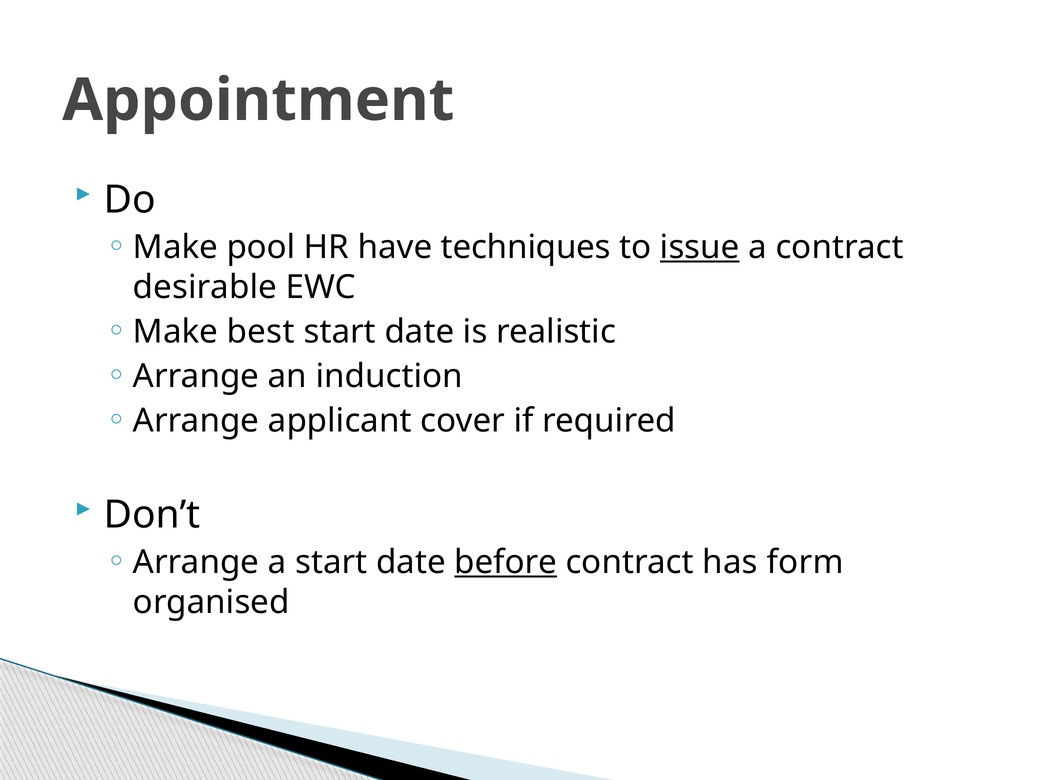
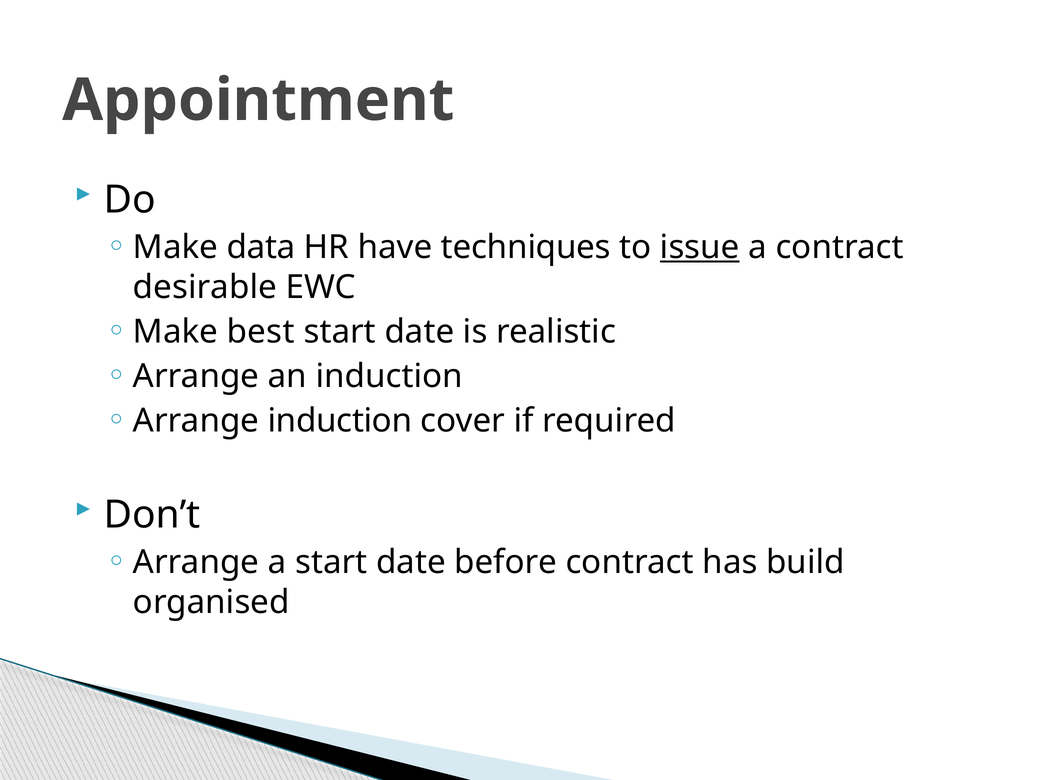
pool: pool -> data
Arrange applicant: applicant -> induction
before underline: present -> none
form: form -> build
